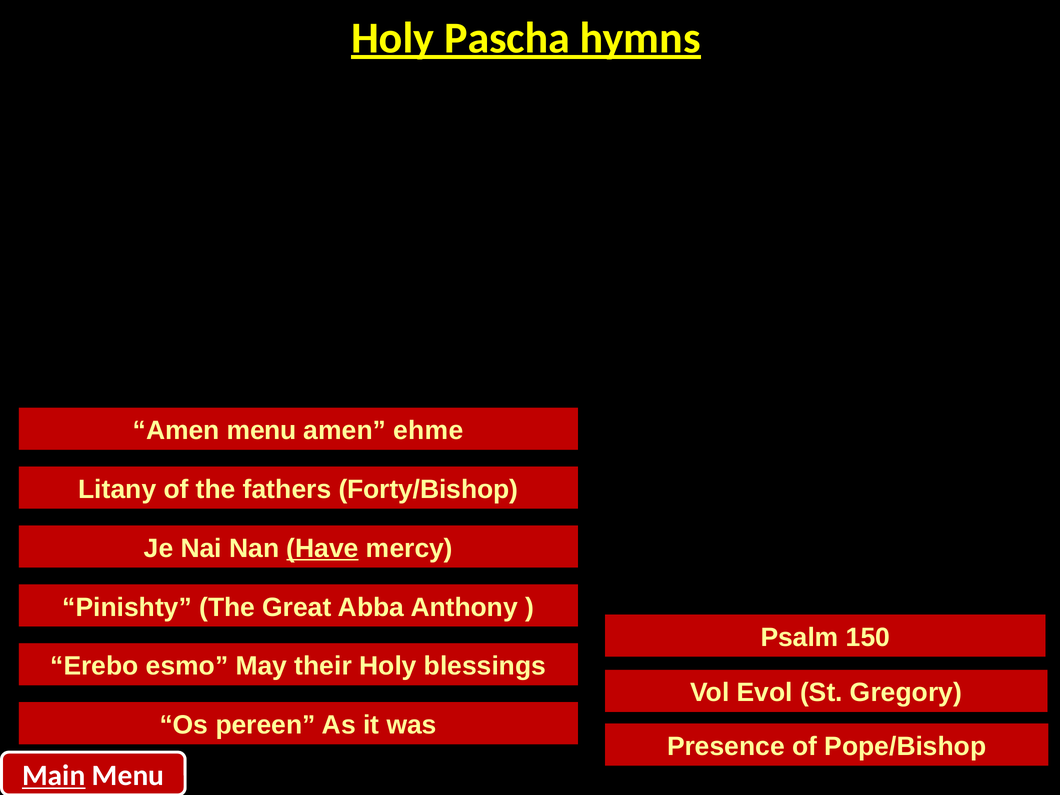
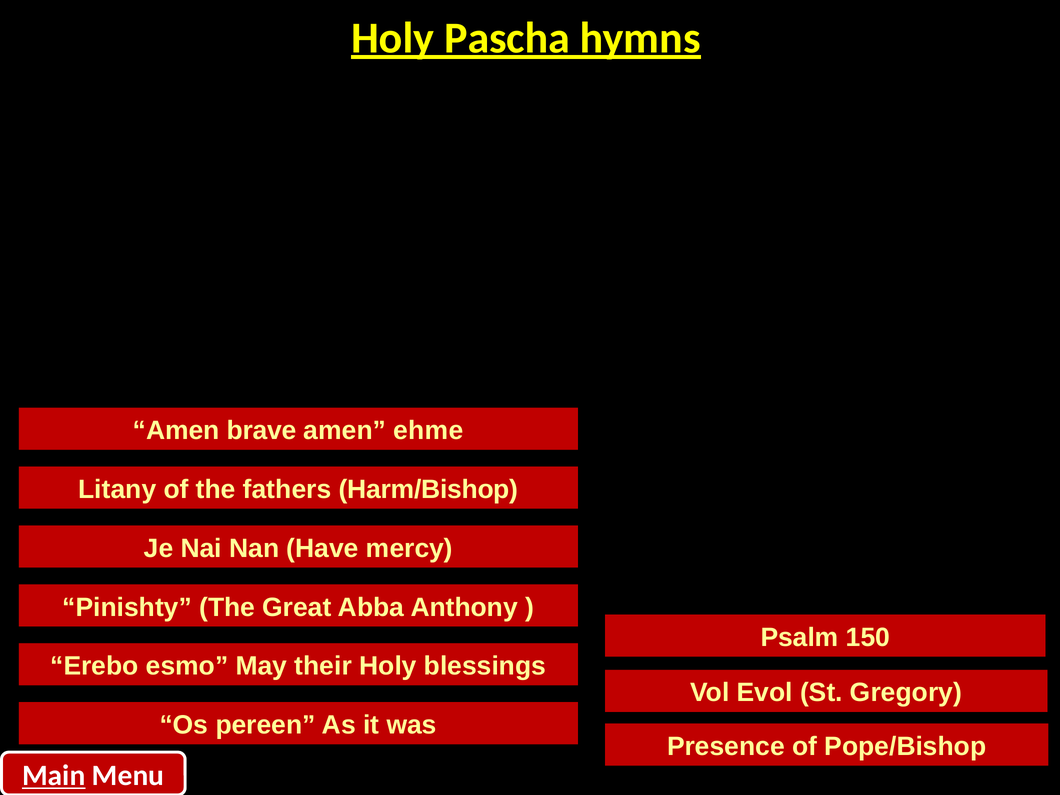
Amen menu: menu -> brave
Forty/Bishop: Forty/Bishop -> Harm/Bishop
Have underline: present -> none
